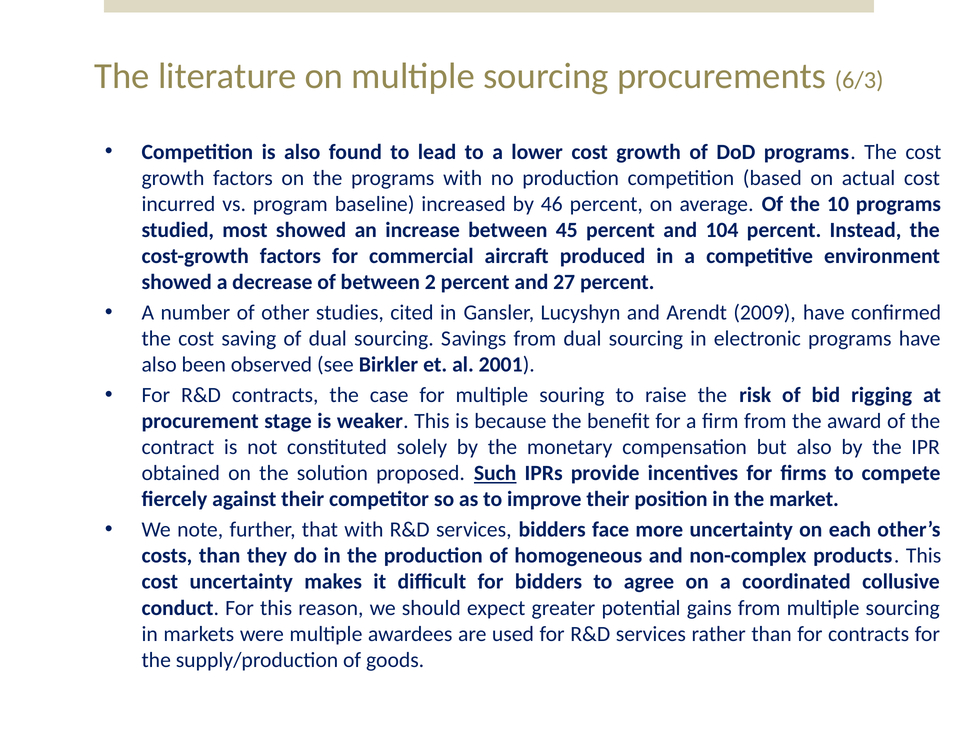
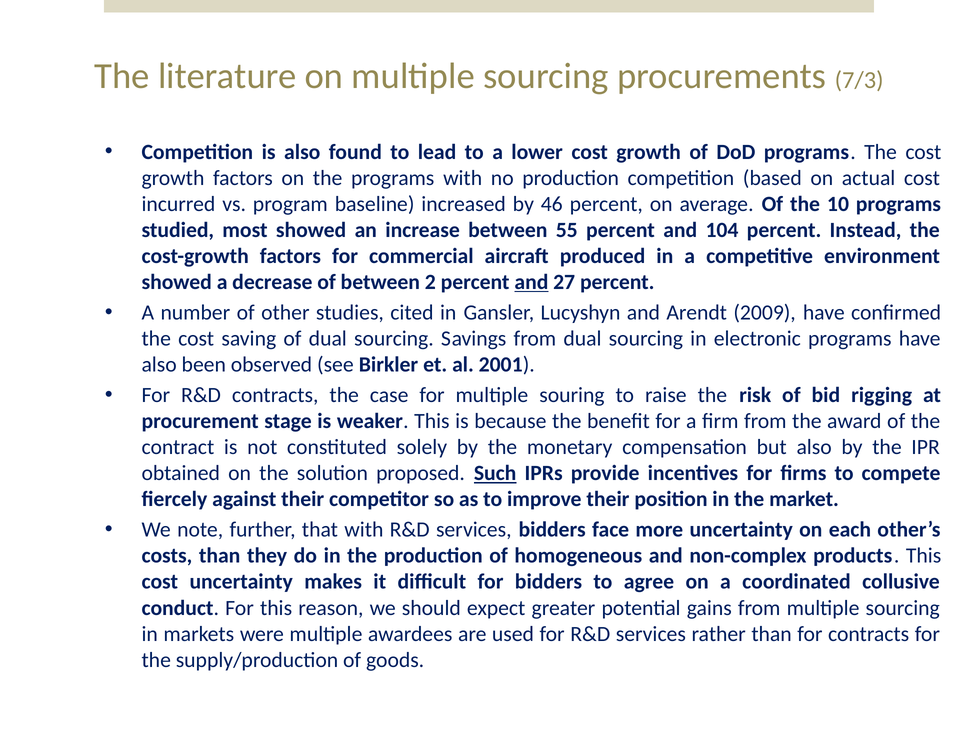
6/3: 6/3 -> 7/3
45: 45 -> 55
and at (531, 282) underline: none -> present
